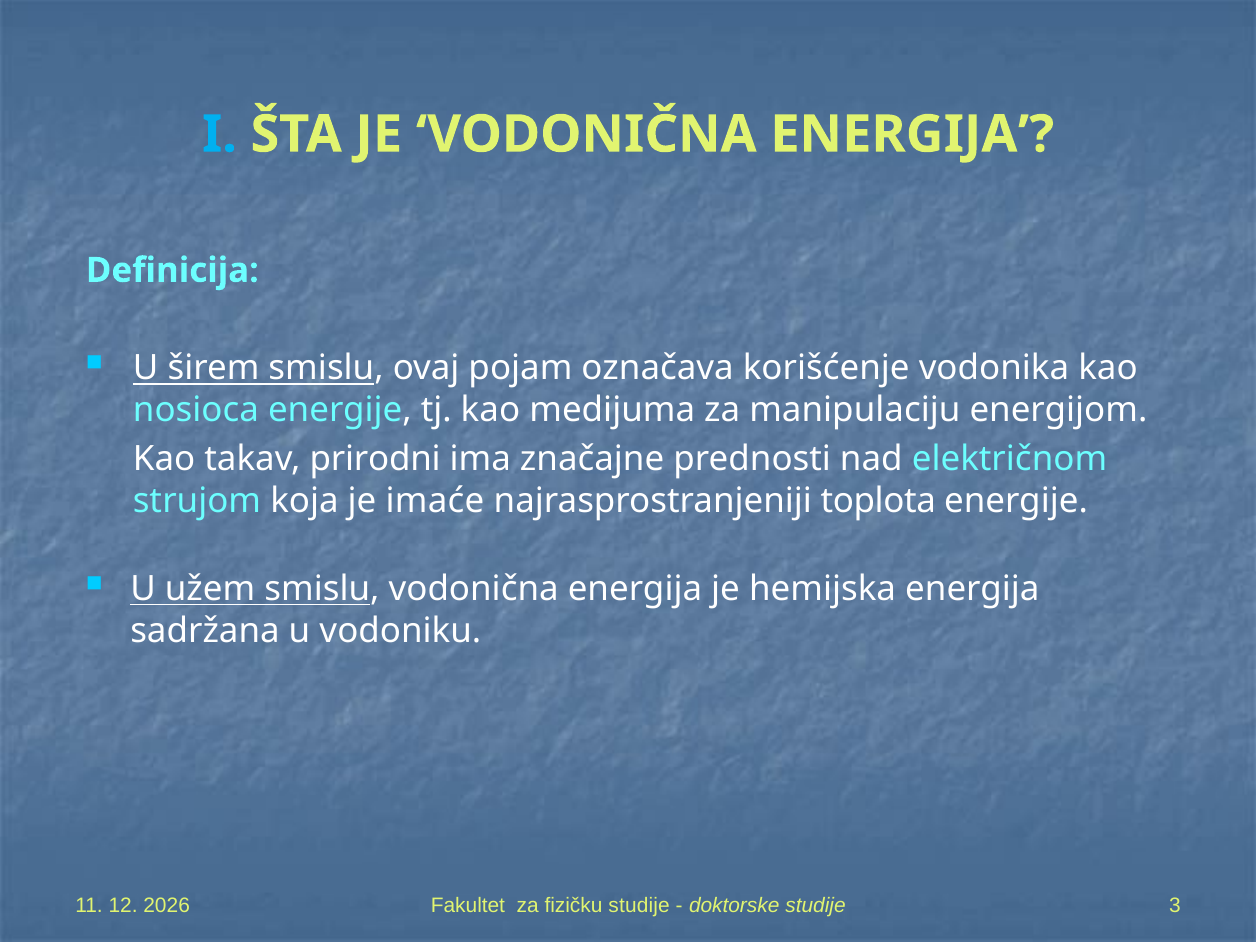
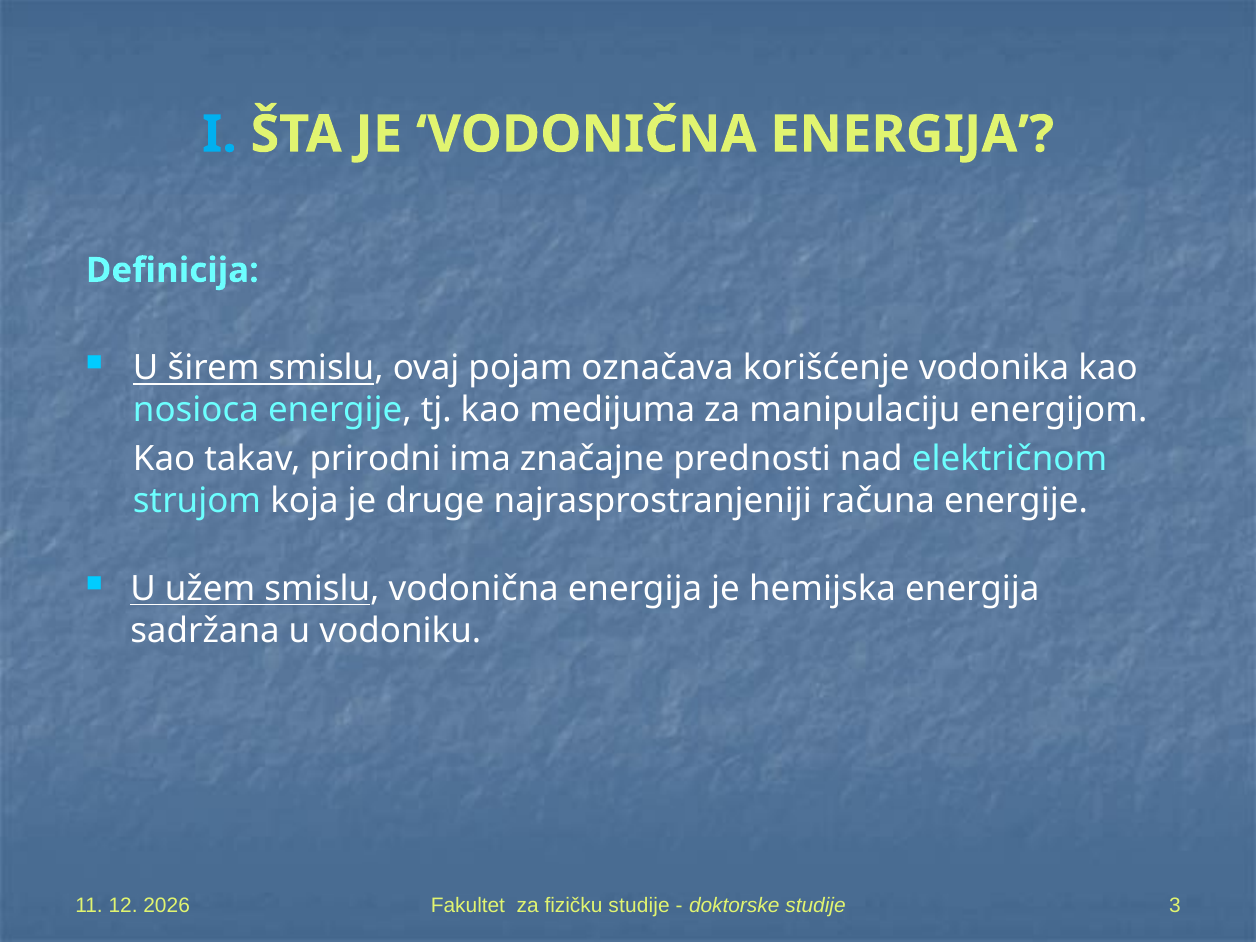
imaće: imaće -> druge
toplota: toplota -> računa
